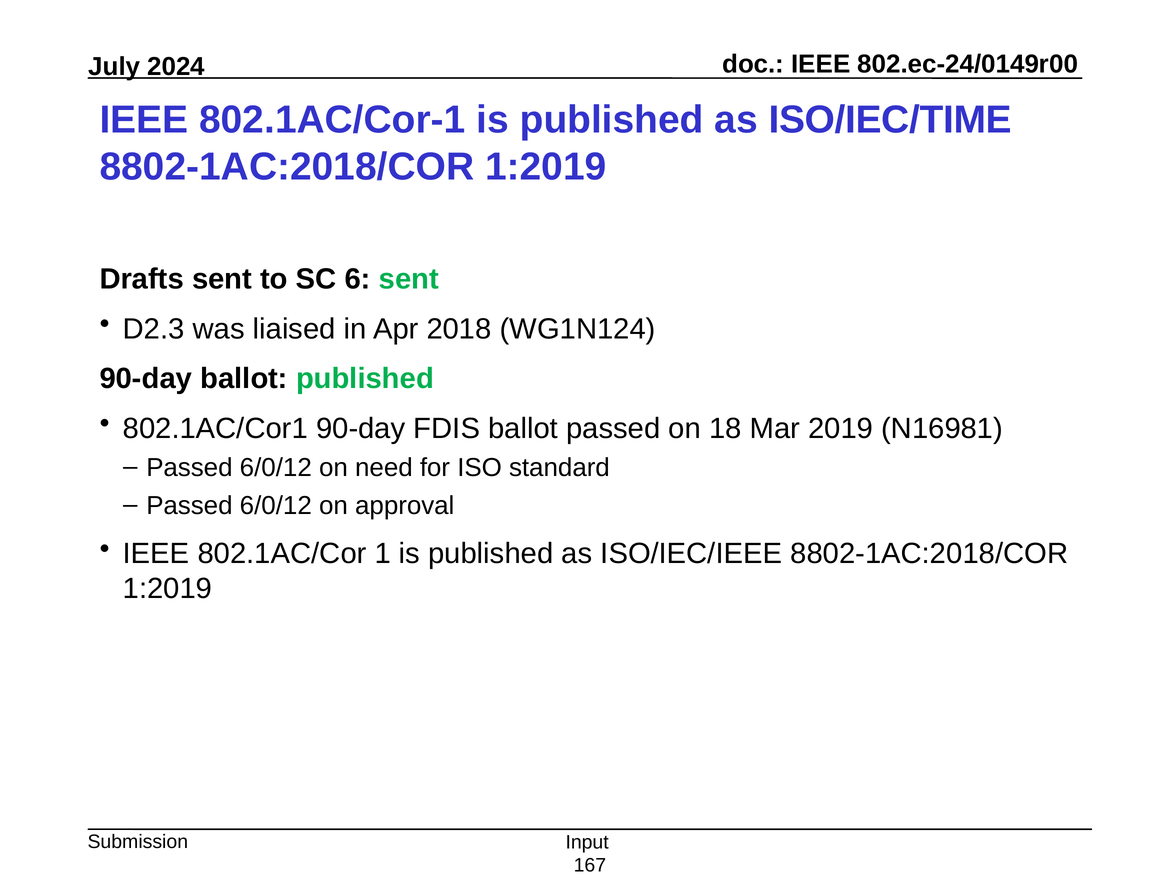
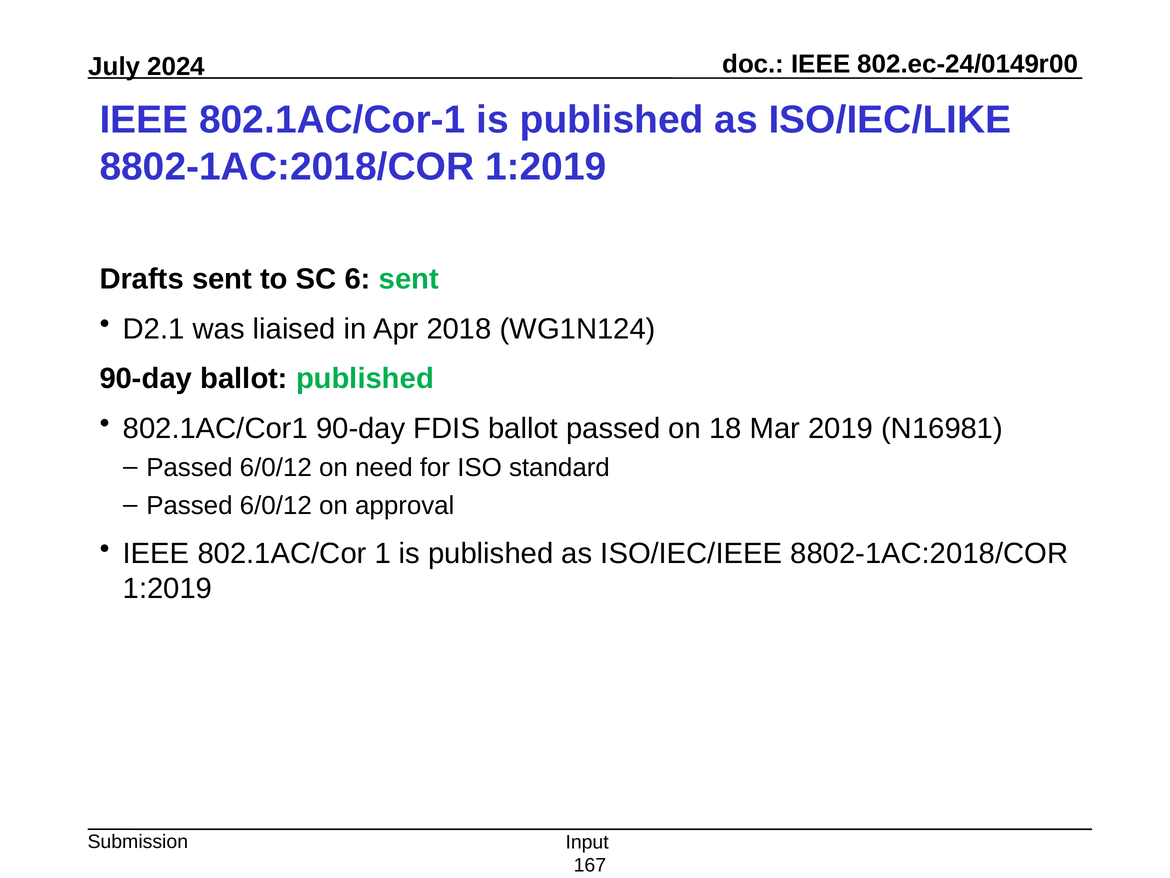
ISO/IEC/TIME: ISO/IEC/TIME -> ISO/IEC/LIKE
D2.3: D2.3 -> D2.1
